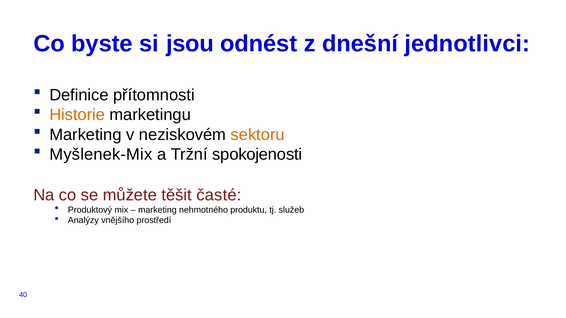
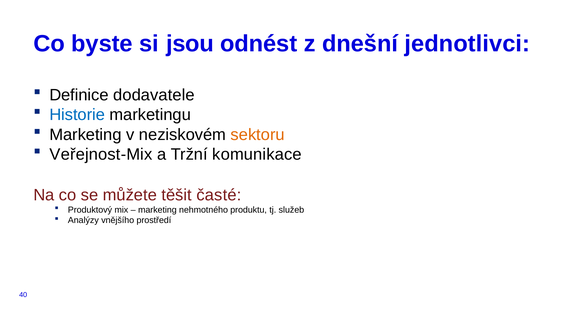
přítomnosti: přítomnosti -> dodavatele
Historie colour: orange -> blue
Myšlenek-Mix: Myšlenek-Mix -> Veřejnost-Mix
spokojenosti: spokojenosti -> komunikace
